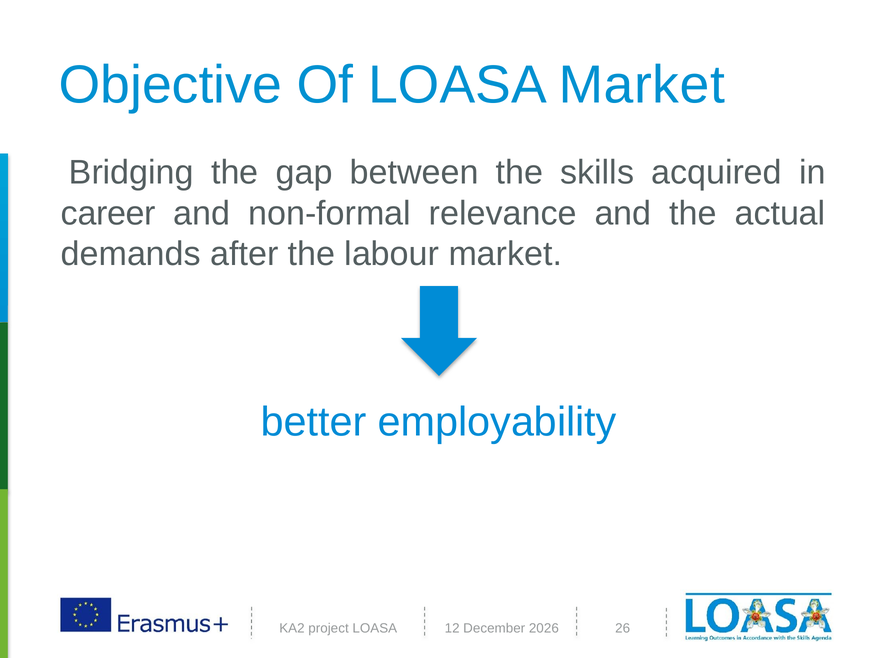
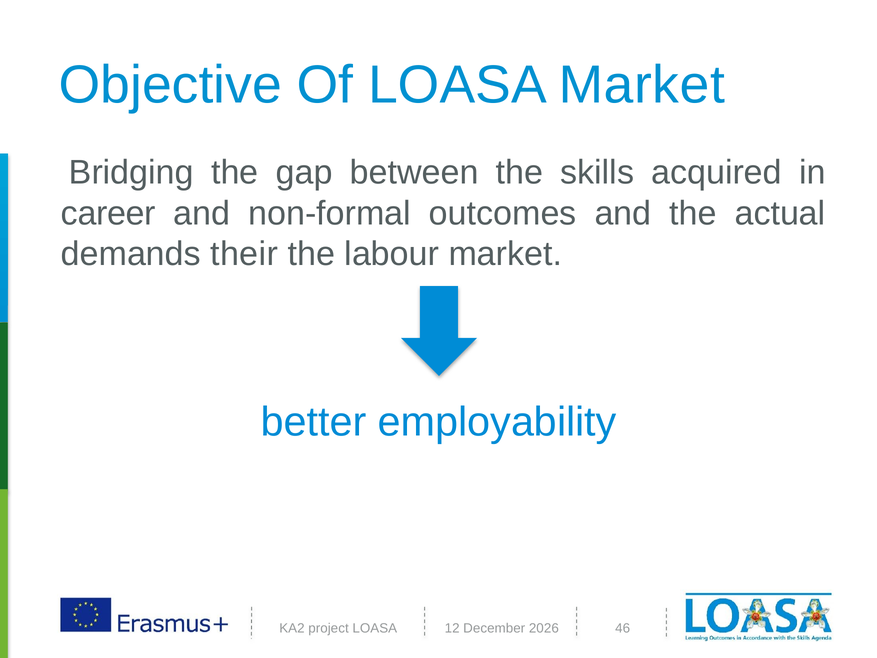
relevance: relevance -> outcomes
after: after -> their
26: 26 -> 46
